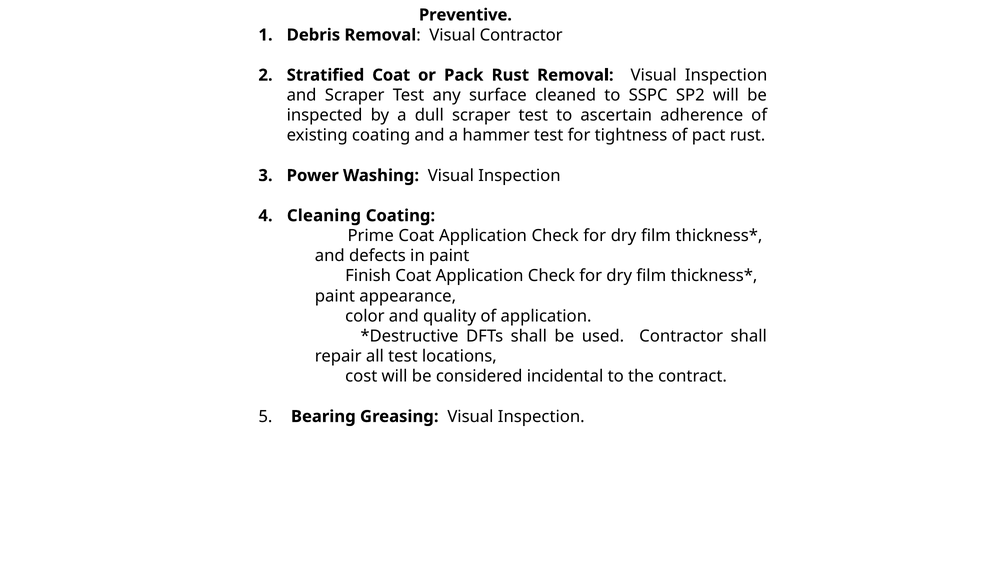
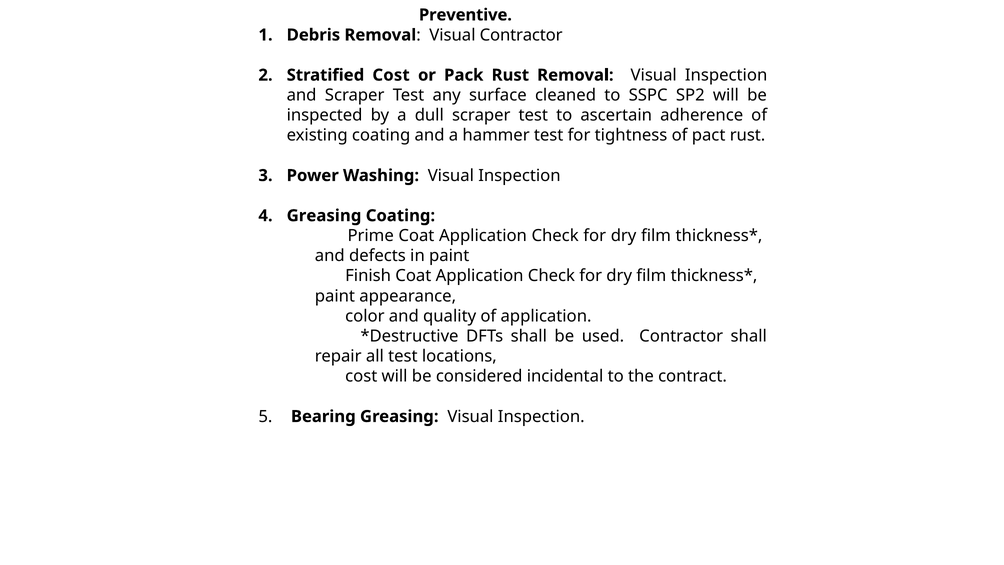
Stratified Coat: Coat -> Cost
Cleaning at (324, 216): Cleaning -> Greasing
